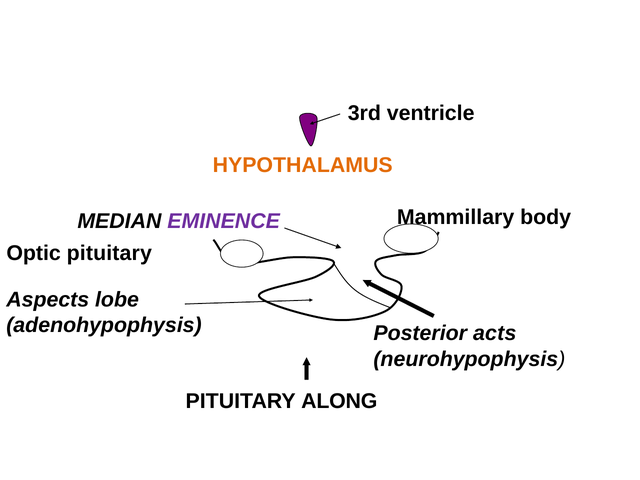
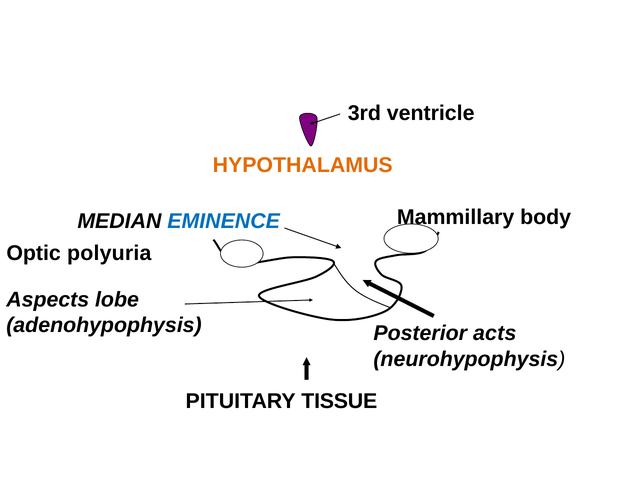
EMINENCE colour: purple -> blue
Optic pituitary: pituitary -> polyuria
ALONG: ALONG -> TISSUE
